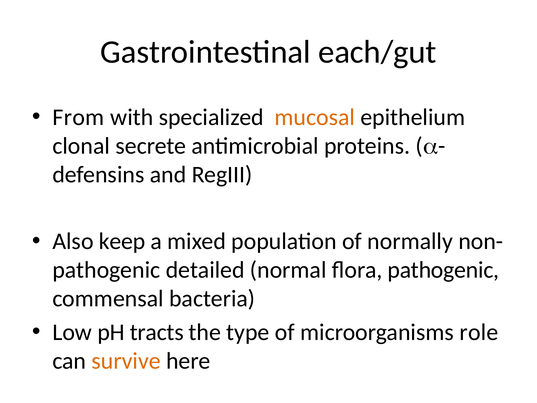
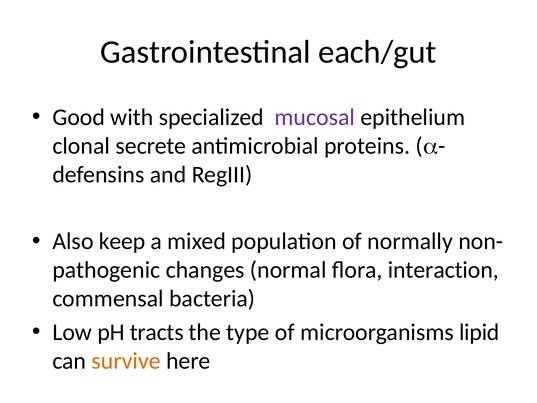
From: From -> Good
mucosal colour: orange -> purple
detailed: detailed -> changes
flora pathogenic: pathogenic -> interaction
role: role -> lipid
